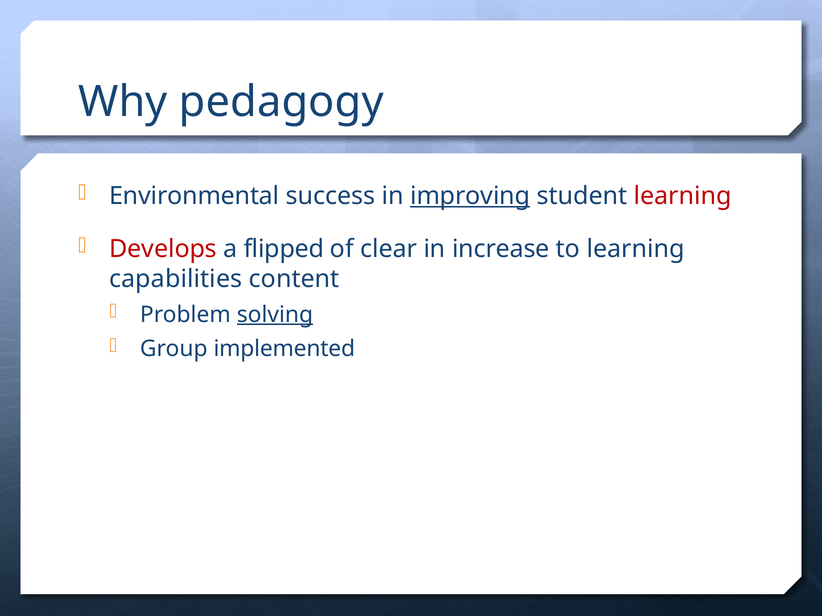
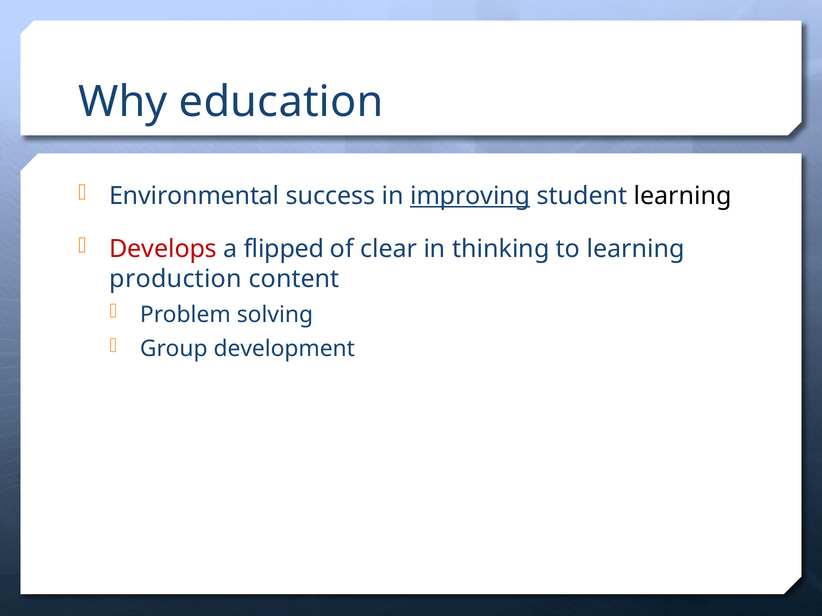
pedagogy: pedagogy -> education
learning at (683, 196) colour: red -> black
increase: increase -> thinking
capabilities: capabilities -> production
solving underline: present -> none
implemented: implemented -> development
